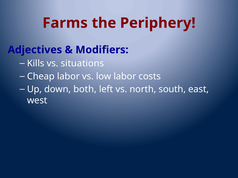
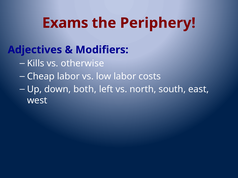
Farms: Farms -> Exams
situations: situations -> otherwise
